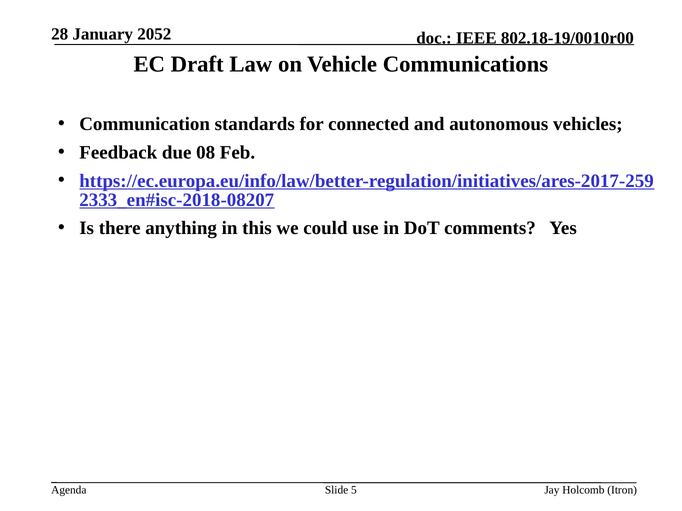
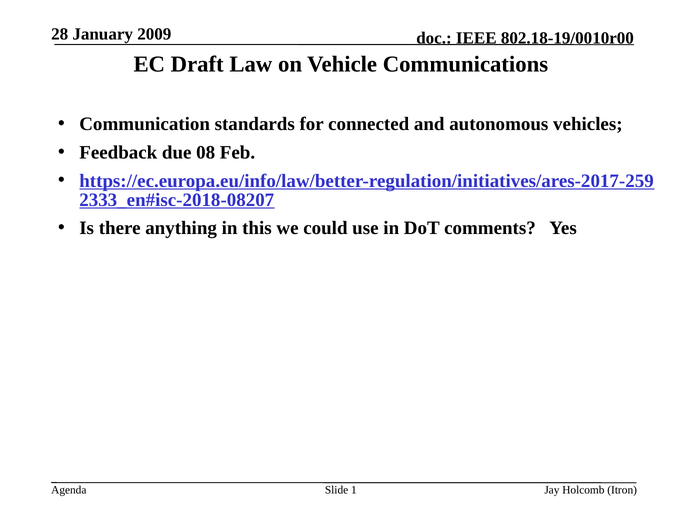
2052: 2052 -> 2009
5: 5 -> 1
